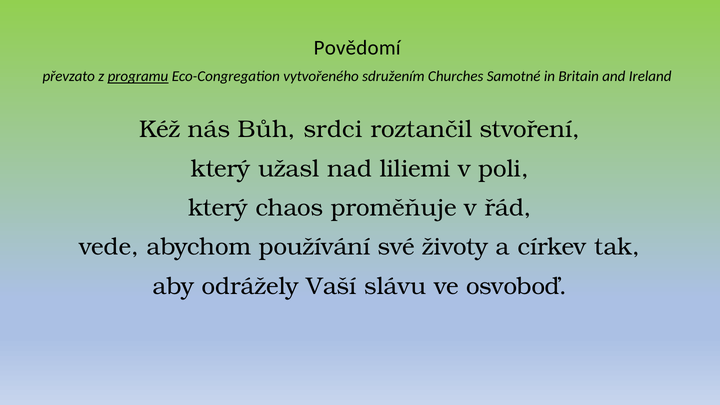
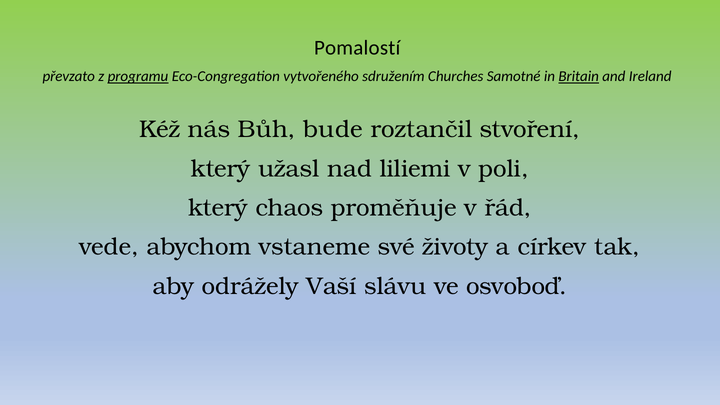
Povědomí: Povědomí -> Pomalostí
Britain underline: none -> present
srdci: srdci -> bude
používání: používání -> vstaneme
